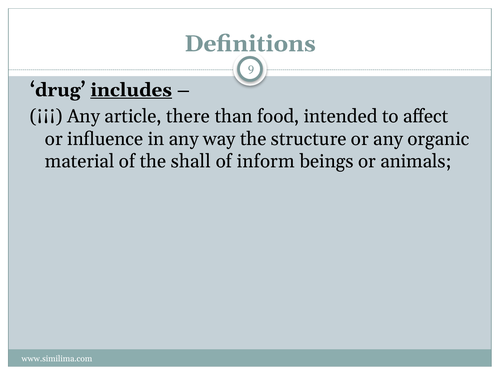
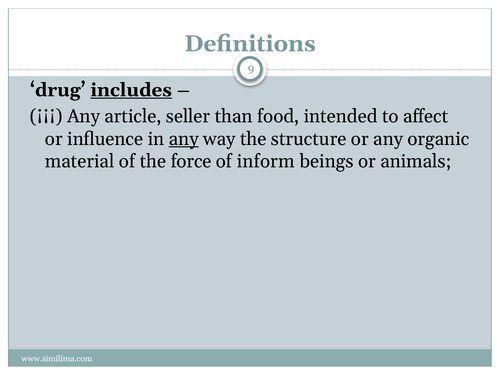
there: there -> seller
any at (184, 139) underline: none -> present
shall: shall -> force
